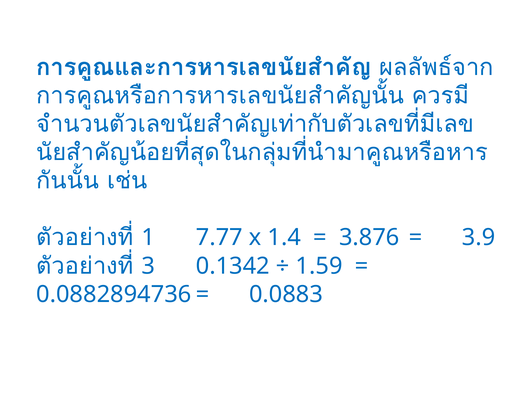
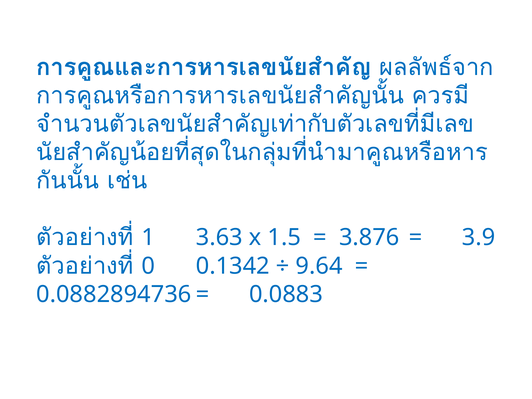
7.77: 7.77 -> 3.63
1.4: 1.4 -> 1.5
3: 3 -> 0
1.59: 1.59 -> 9.64
